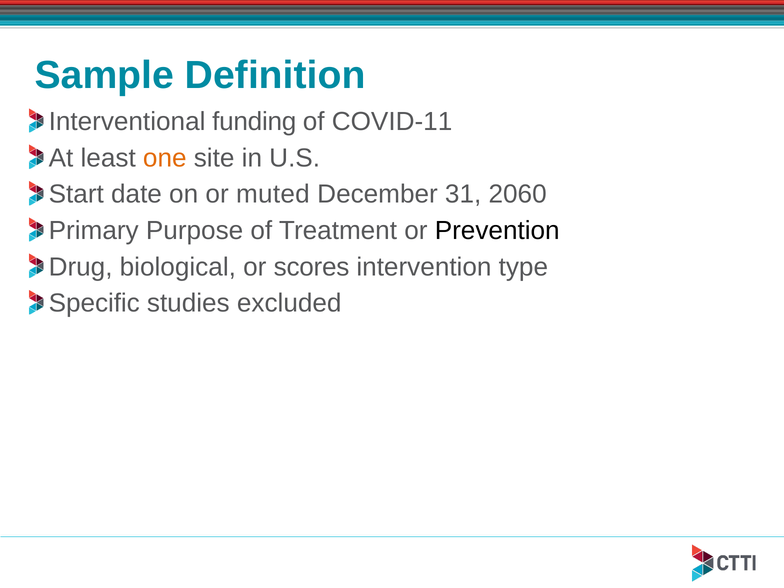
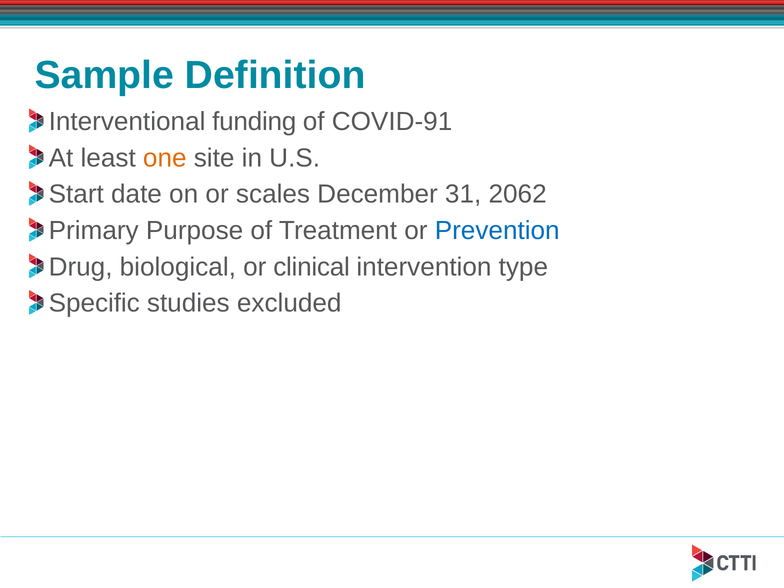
COVID-11: COVID-11 -> COVID-91
muted: muted -> scales
2060: 2060 -> 2062
Prevention colour: black -> blue
scores: scores -> clinical
